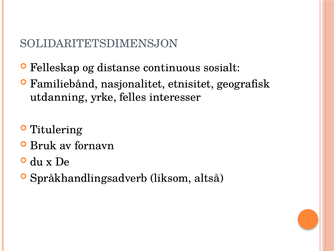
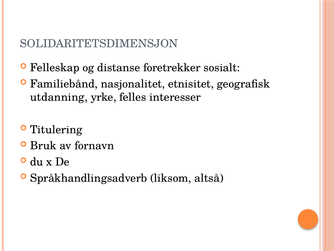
continuous: continuous -> foretrekker
